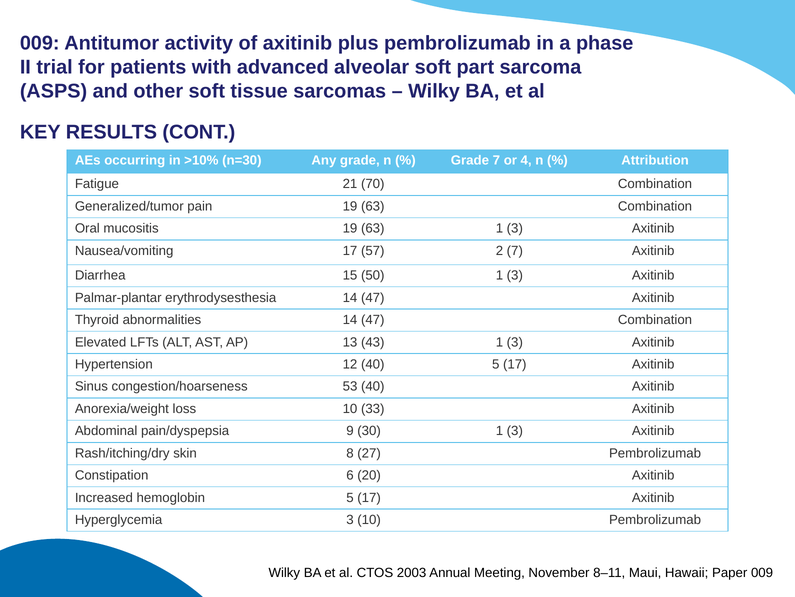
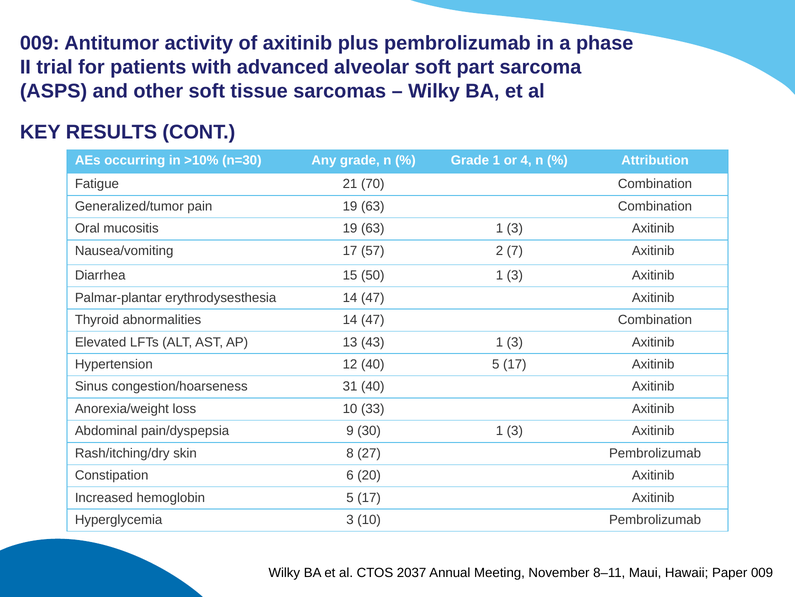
Grade 7: 7 -> 1
53: 53 -> 31
2003: 2003 -> 2037
